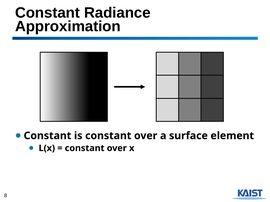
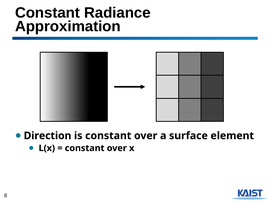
Constant at (47, 136): Constant -> Direction
